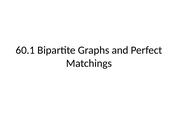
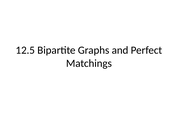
60.1: 60.1 -> 12.5
